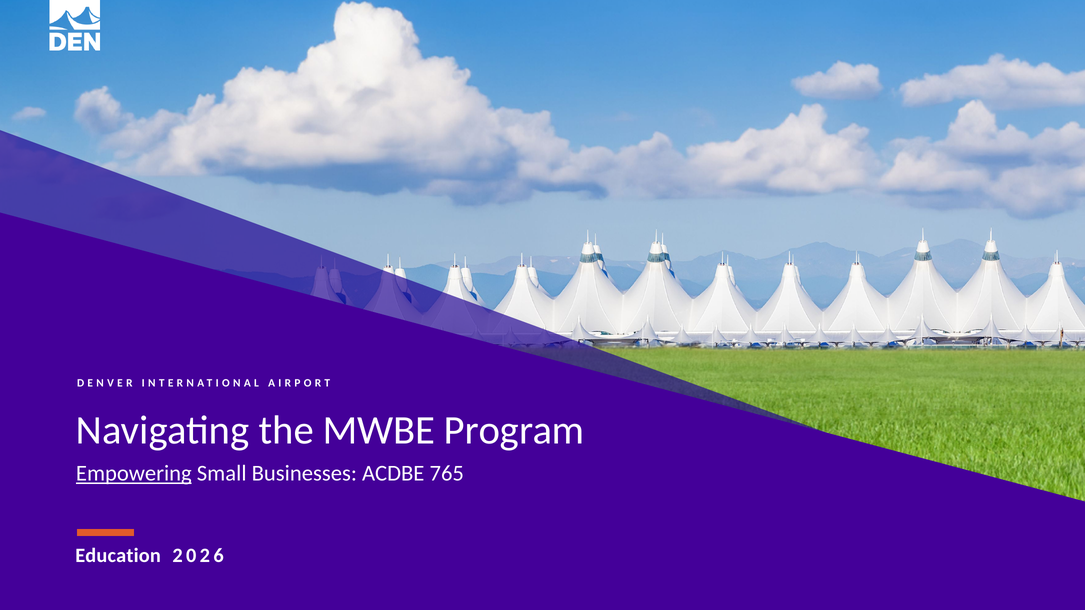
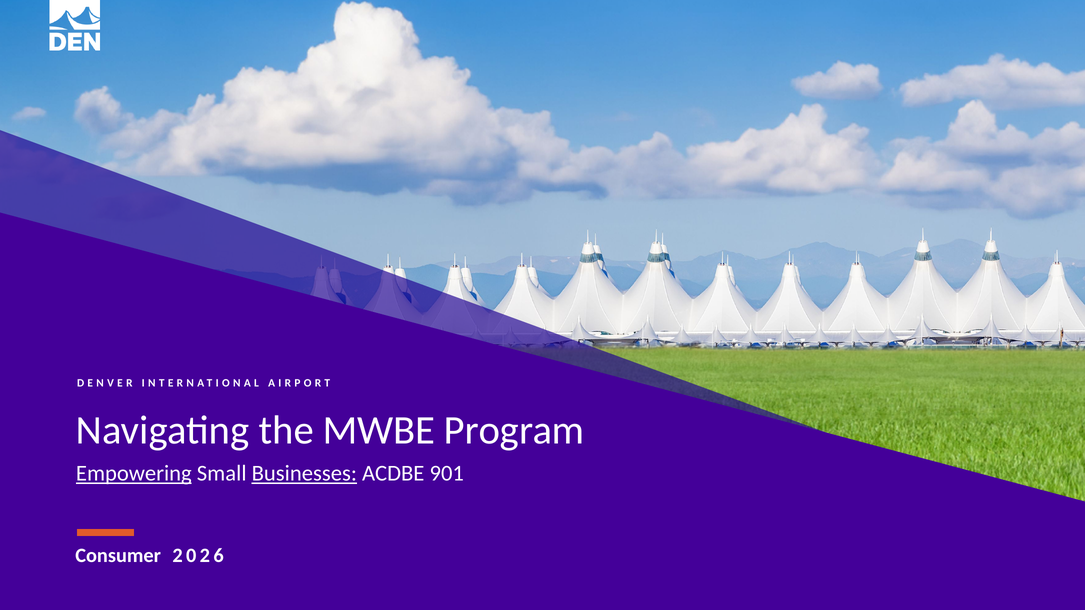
Businesses underline: none -> present
765: 765 -> 901
Education: Education -> Consumer
